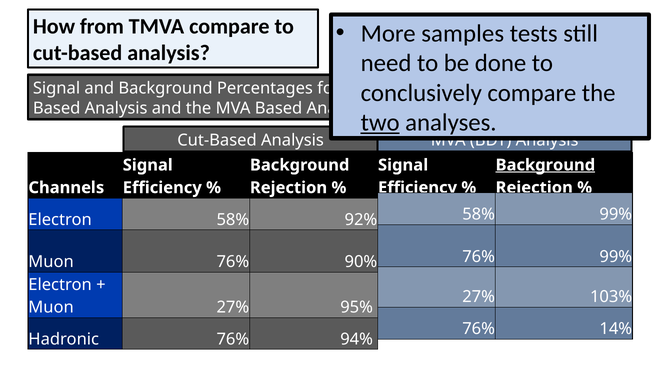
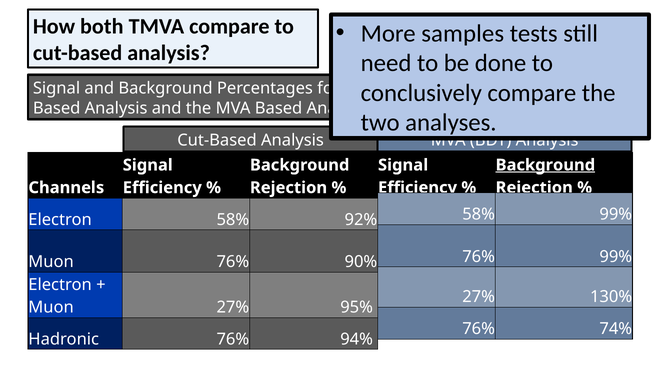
from: from -> both
two underline: present -> none
103%: 103% -> 130%
14%: 14% -> 74%
